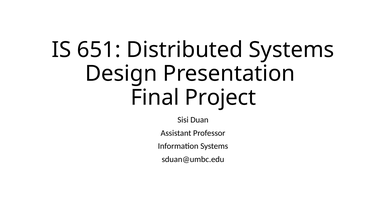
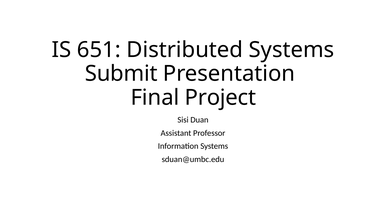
Design: Design -> Submit
